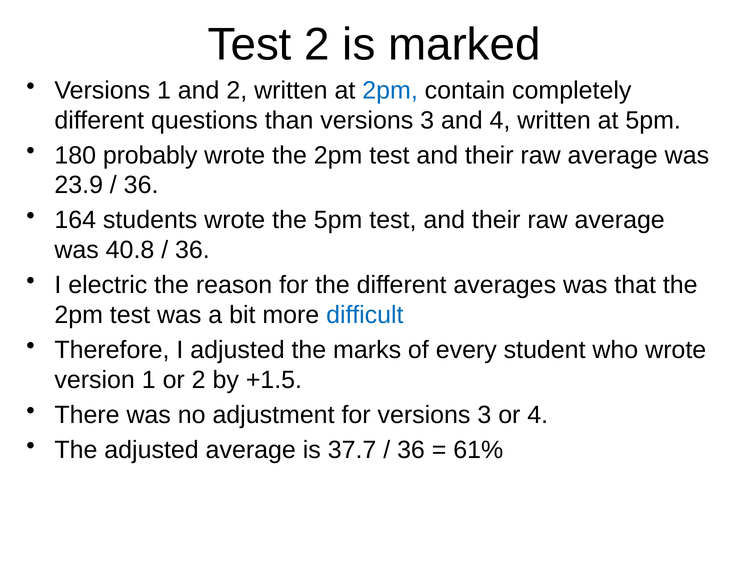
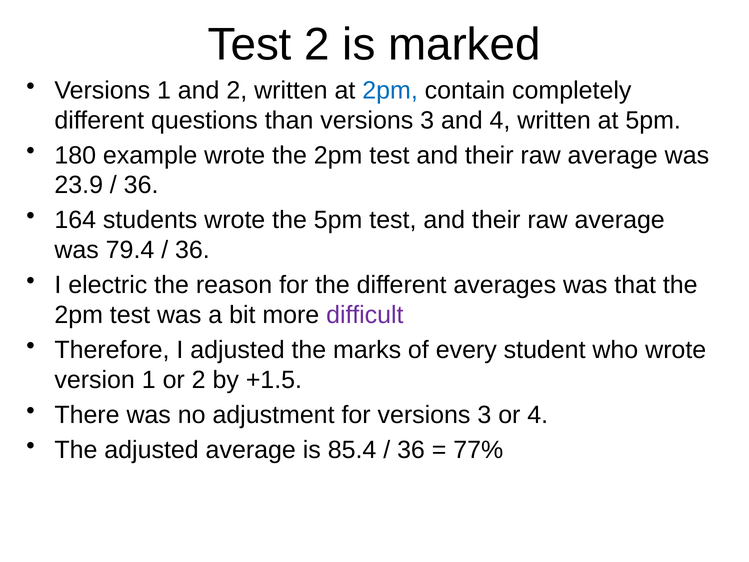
probably: probably -> example
40.8: 40.8 -> 79.4
difficult colour: blue -> purple
37.7: 37.7 -> 85.4
61%: 61% -> 77%
